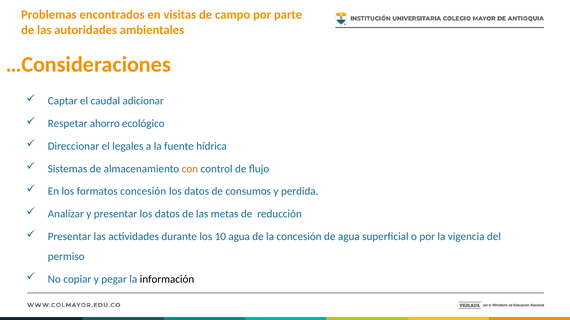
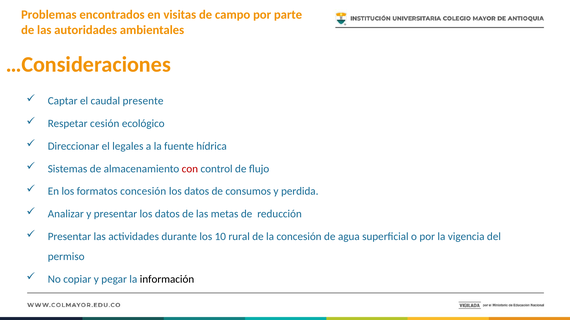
adicionar: adicionar -> presente
ahorro: ahorro -> cesión
con colour: orange -> red
10 agua: agua -> rural
